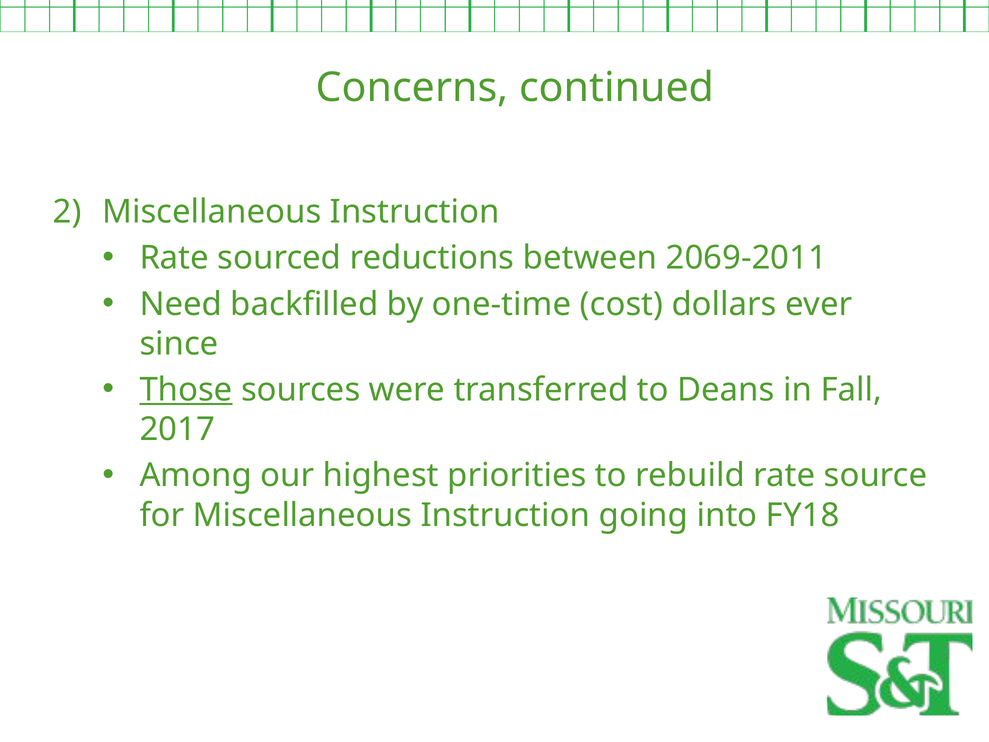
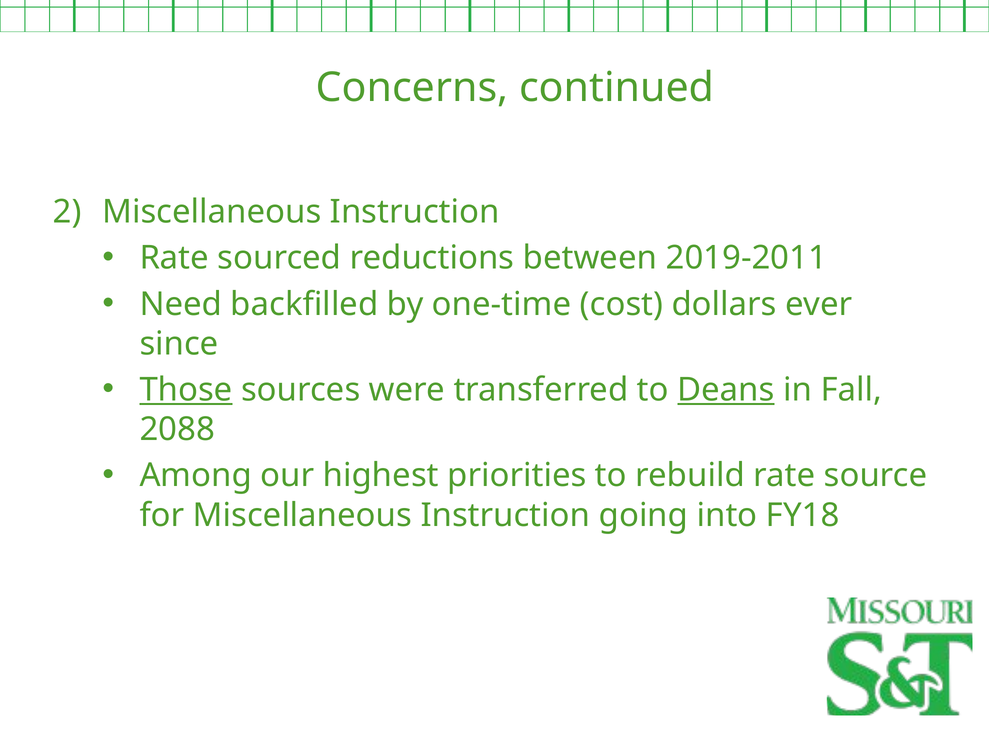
2069-2011: 2069-2011 -> 2019-2011
Deans underline: none -> present
2017: 2017 -> 2088
